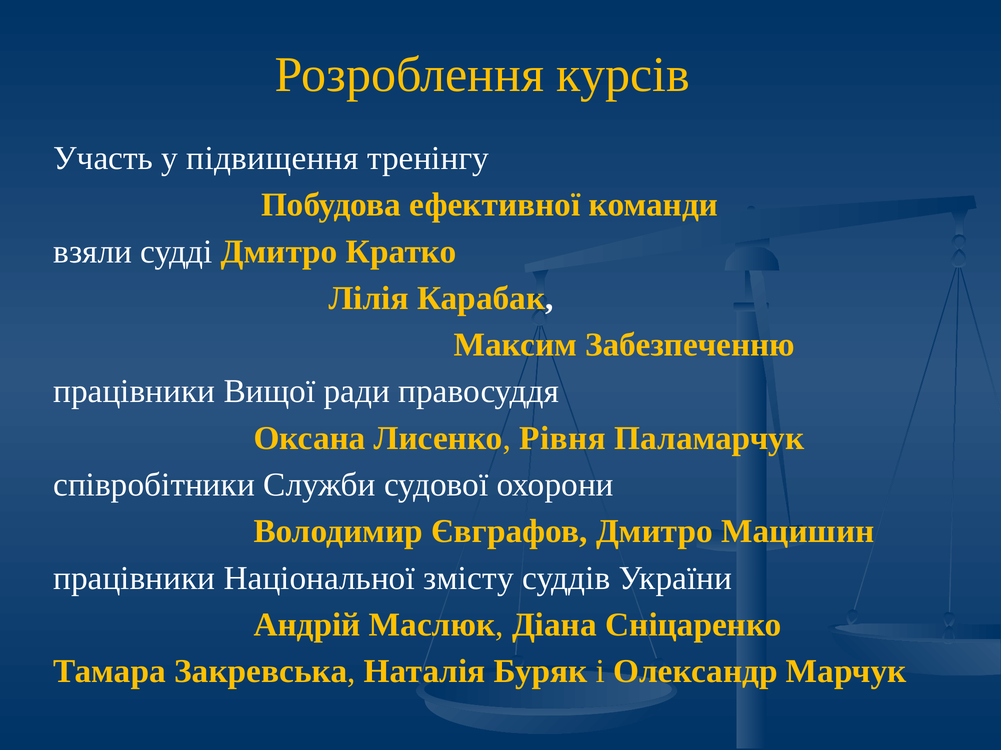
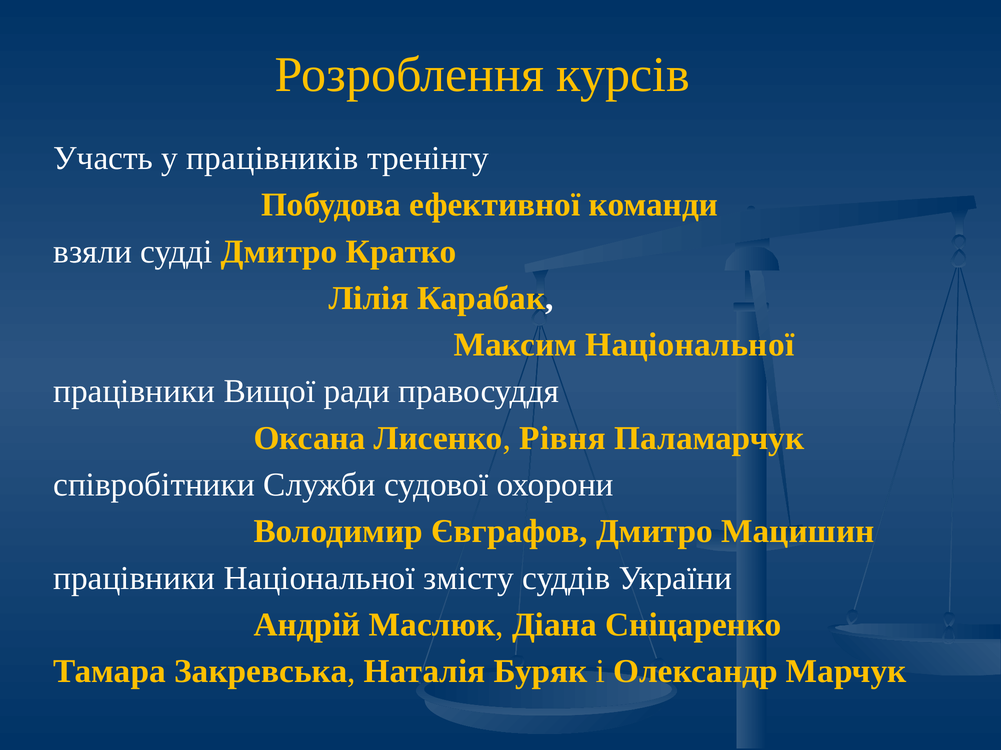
підвищення: підвищення -> працівників
Максим Забезпеченню: Забезпеченню -> Національної
